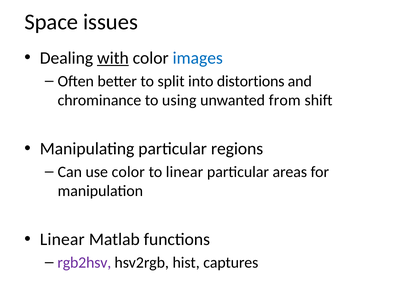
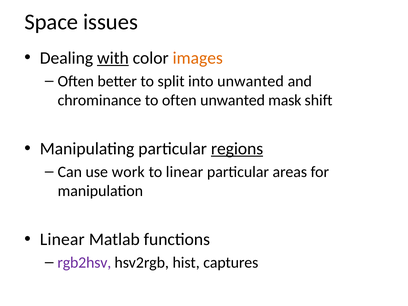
images colour: blue -> orange
into distortions: distortions -> unwanted
to using: using -> often
from: from -> mask
regions underline: none -> present
use color: color -> work
